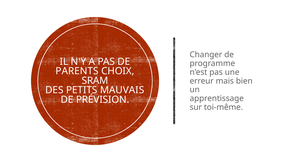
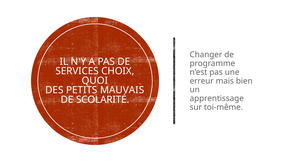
PARENTS: PARENTS -> SERVICES
SRAM: SRAM -> QUOI
PRÉVISION: PRÉVISION -> SCOLARITÉ
